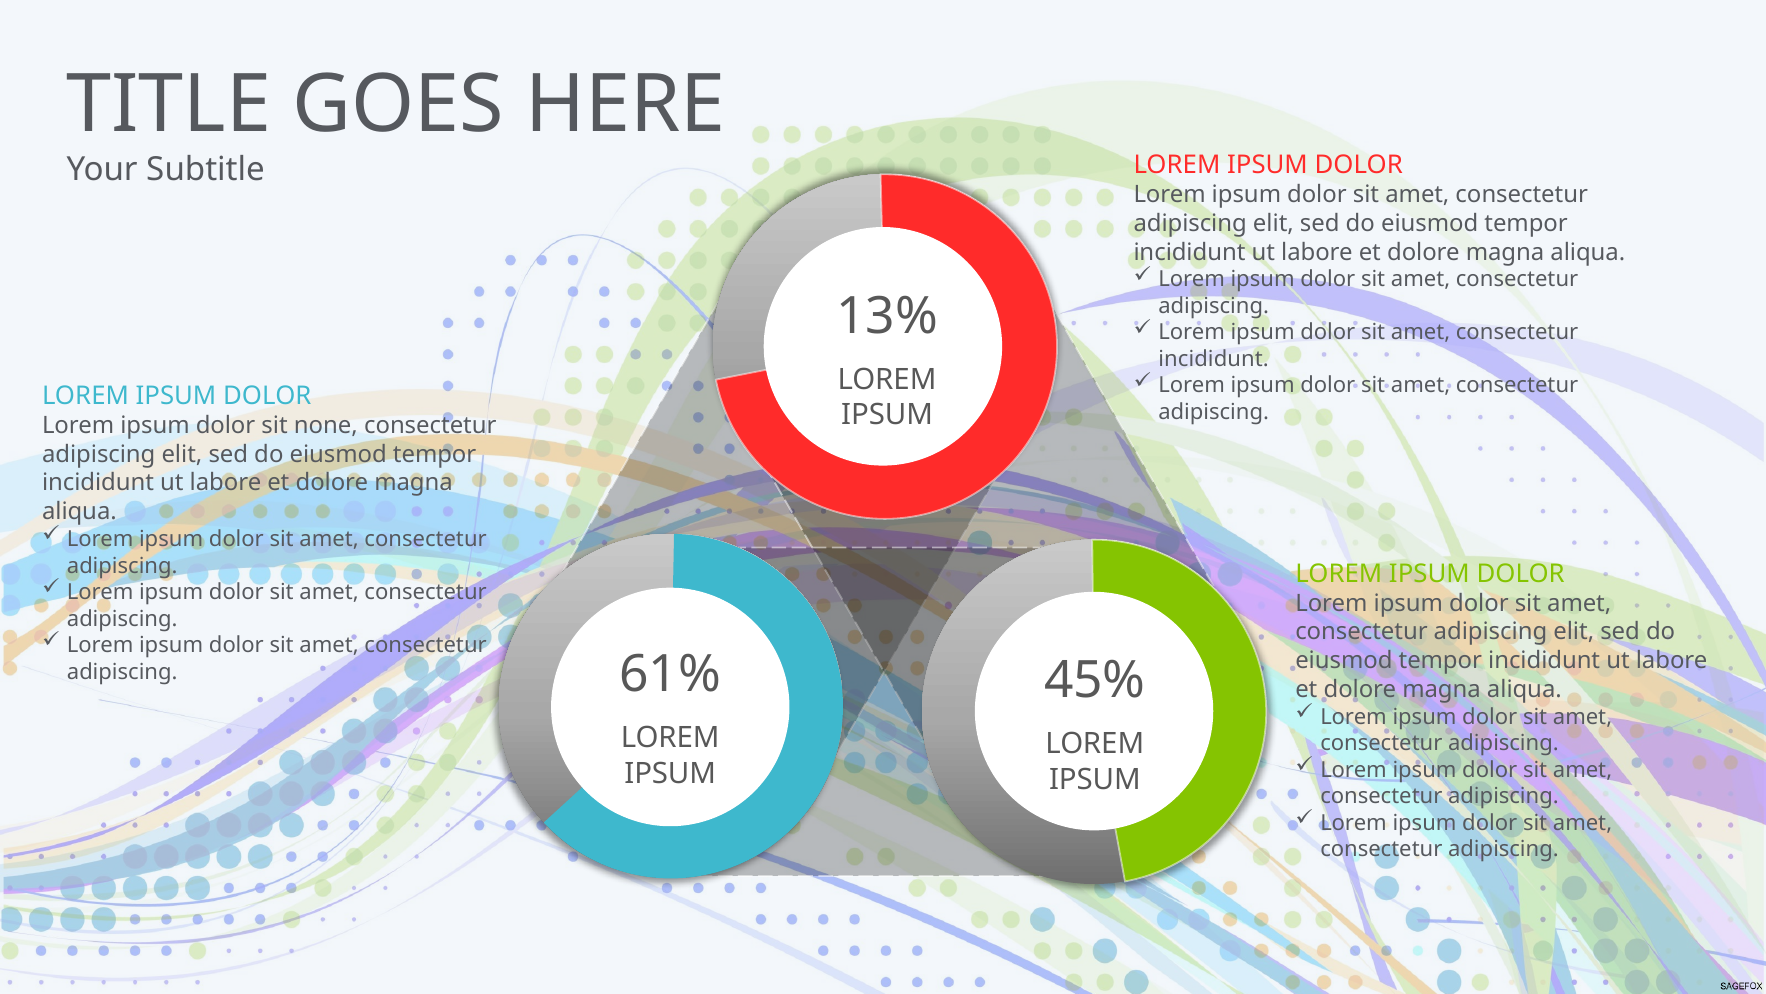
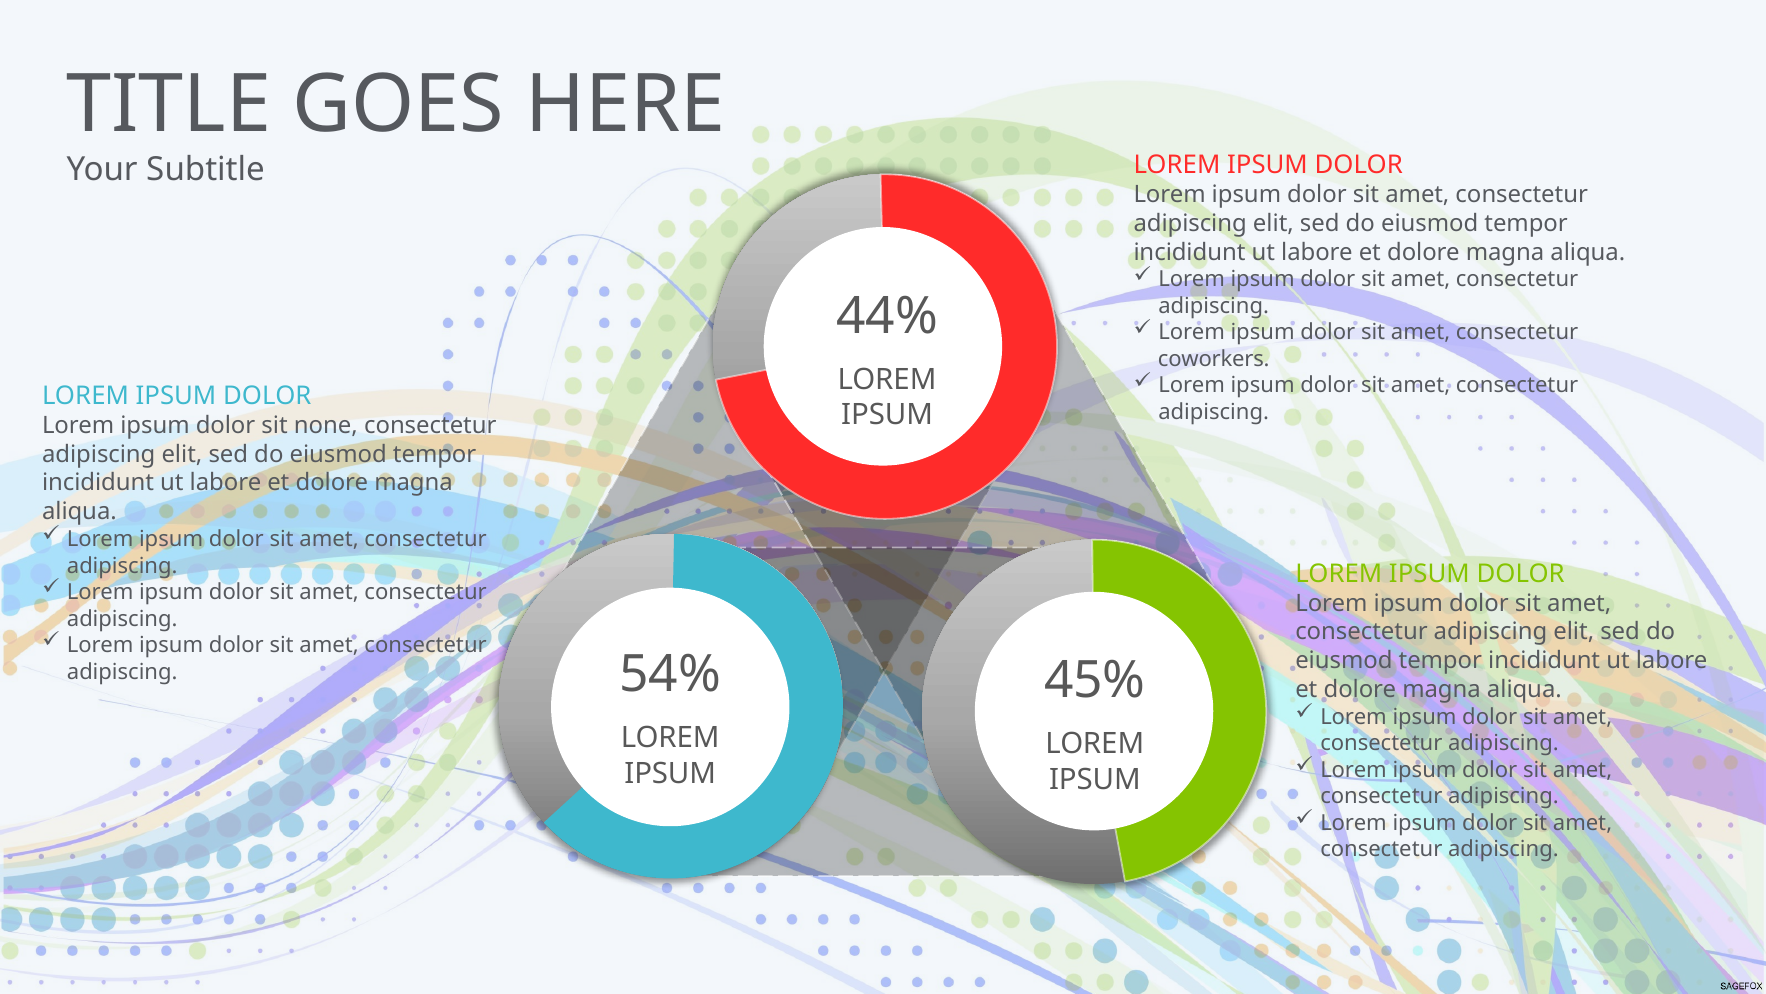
13%: 13% -> 44%
incididunt at (1214, 359): incididunt -> coworkers
61%: 61% -> 54%
